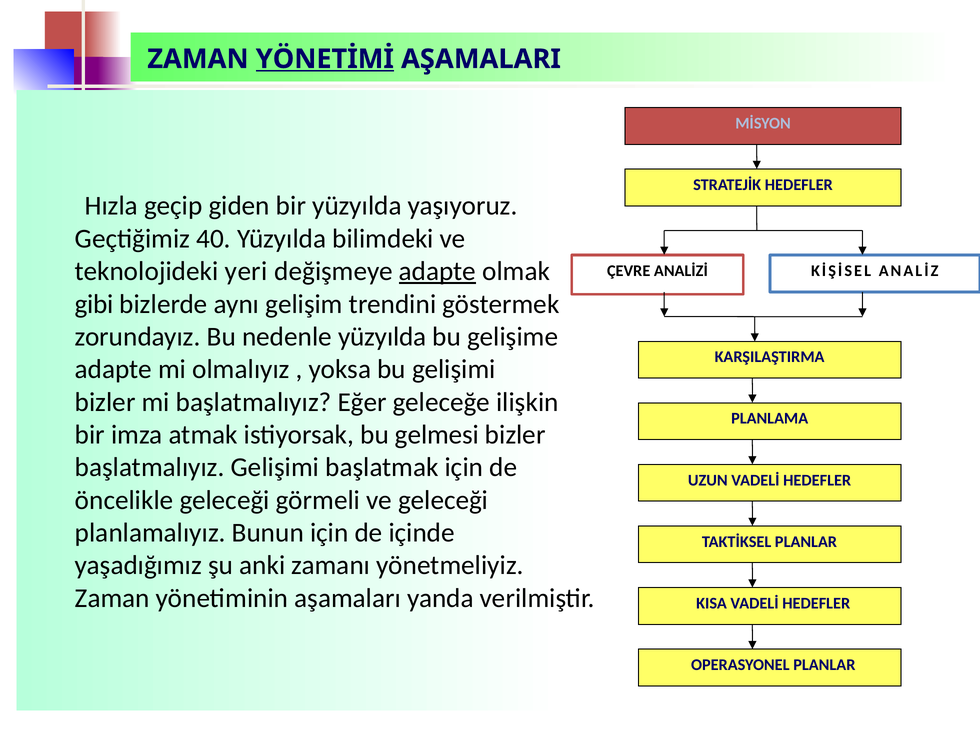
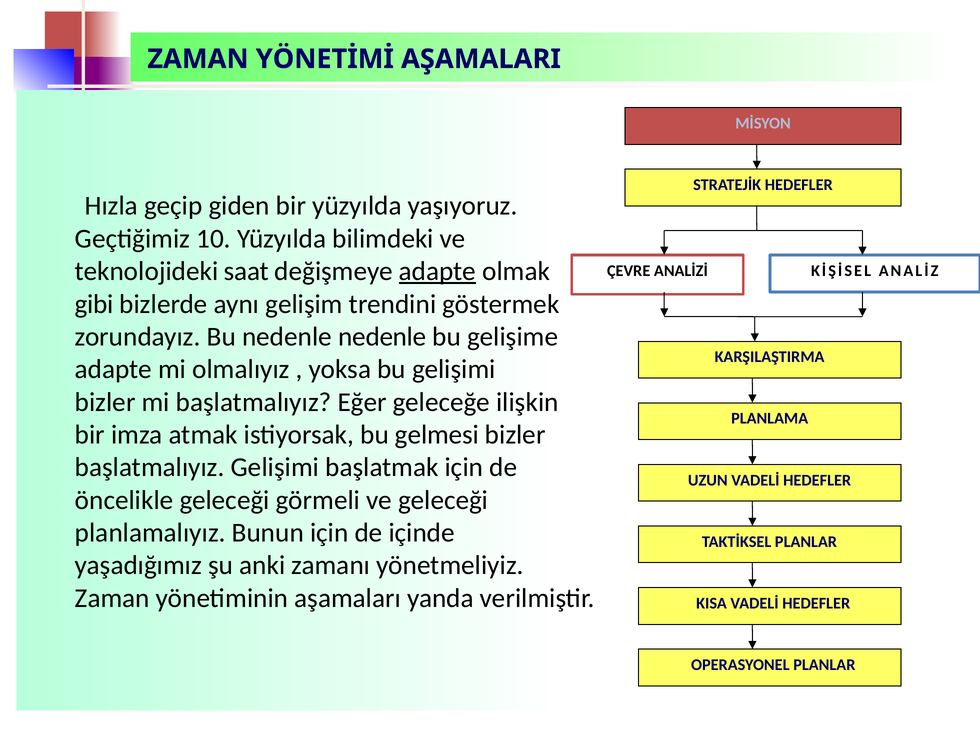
YÖNETİMİ underline: present -> none
40: 40 -> 10
yeri: yeri -> saat
nedenle yüzyılda: yüzyılda -> nedenle
